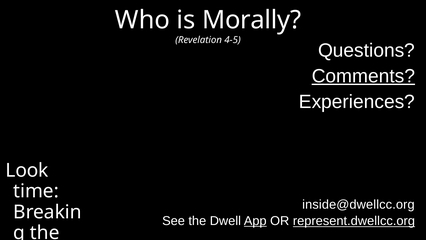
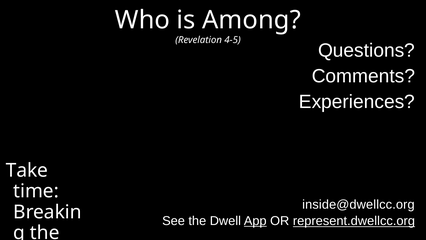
Morally: Morally -> Among
Comments underline: present -> none
Look: Look -> Take
